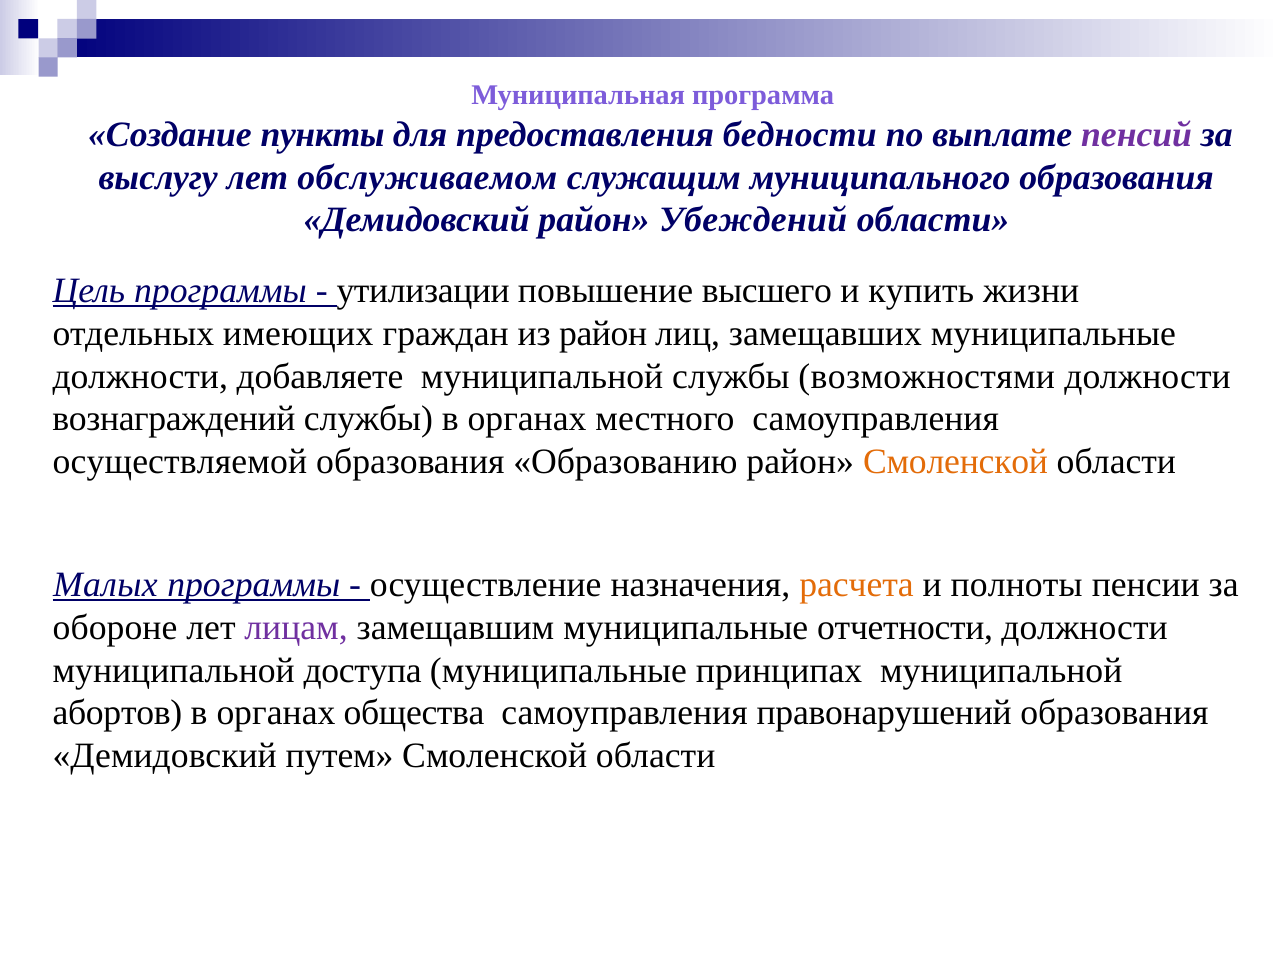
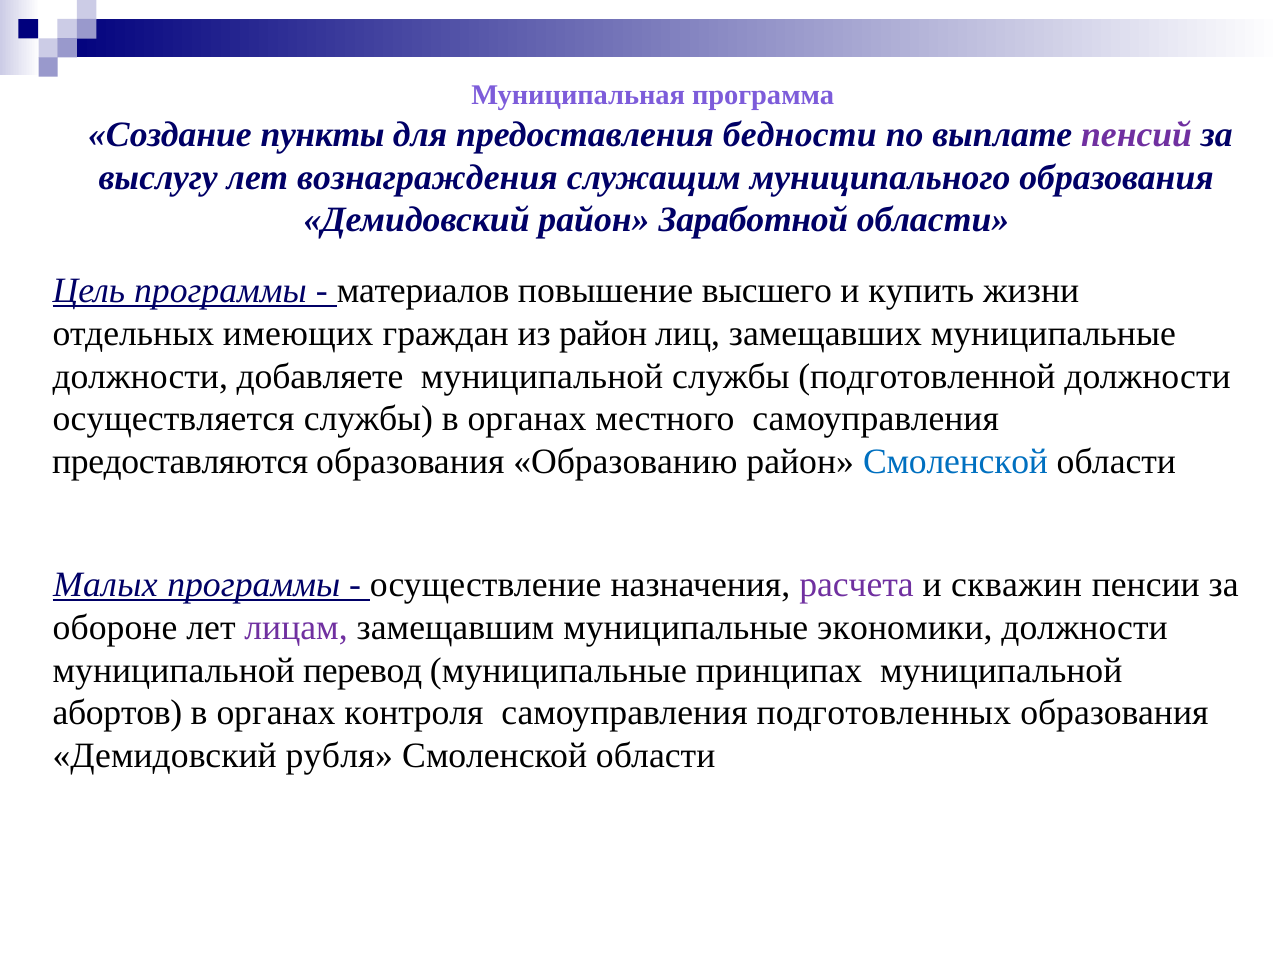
обслуживаемом: обслуживаемом -> вознаграждения
Убеждений: Убеждений -> Заработной
утилизации: утилизации -> материалов
возможностями: возможностями -> подготовленной
вознаграждений: вознаграждений -> осуществляется
осуществляемой: осуществляемой -> предоставляются
Смоленской at (956, 462) colour: orange -> blue
расчета colour: orange -> purple
полноты: полноты -> скважин
отчетности: отчетности -> экономики
доступа: доступа -> перевод
общества: общества -> контроля
правонарушений: правонарушений -> подготовленных
путем: путем -> рубля
